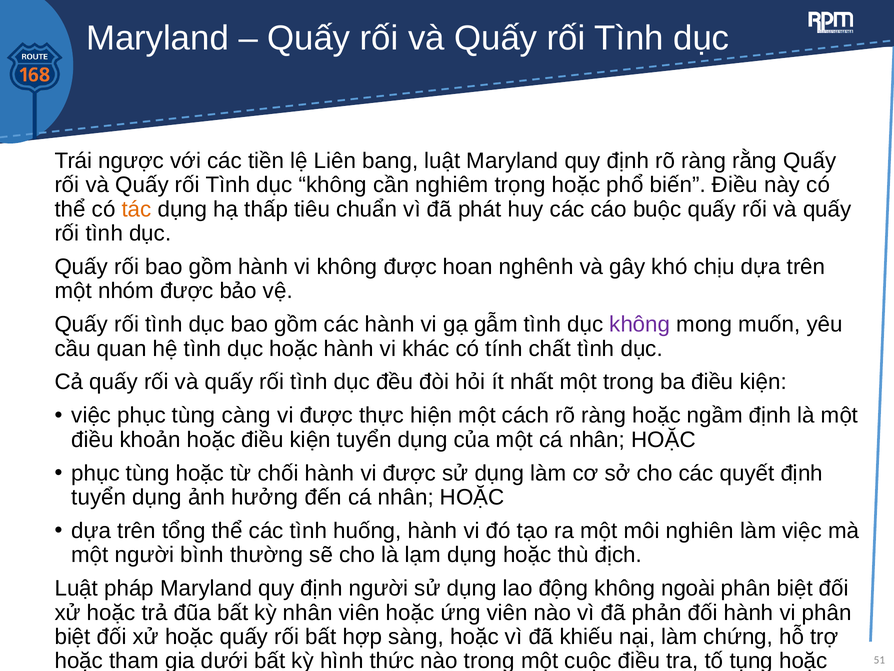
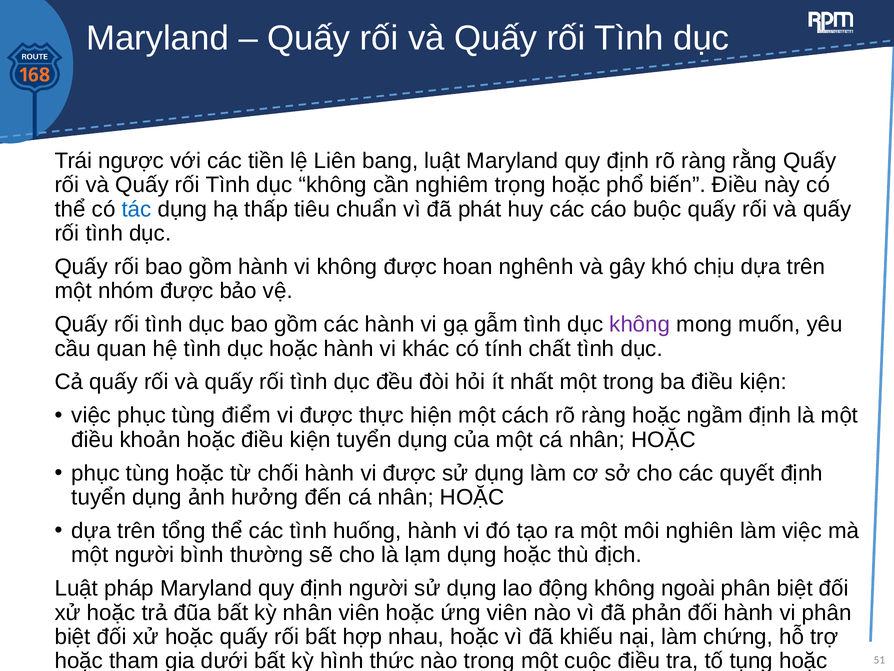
tác colour: orange -> blue
càng: càng -> điểm
sàng: sàng -> nhau
